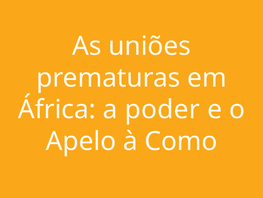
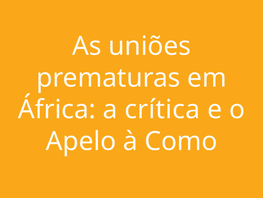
poder: poder -> crítica
